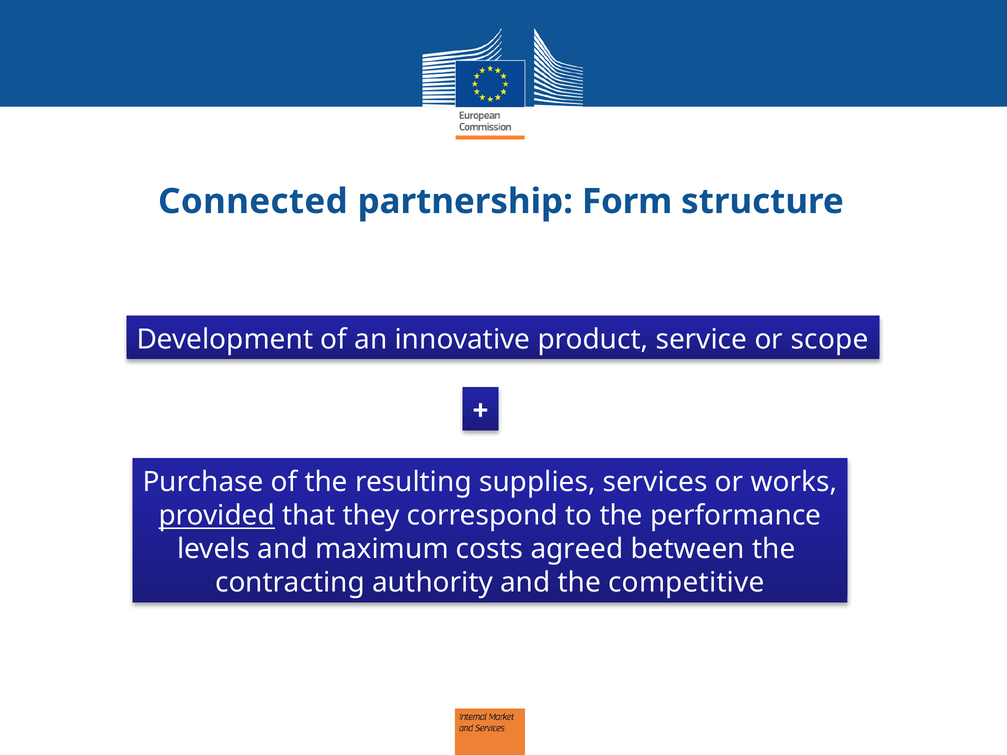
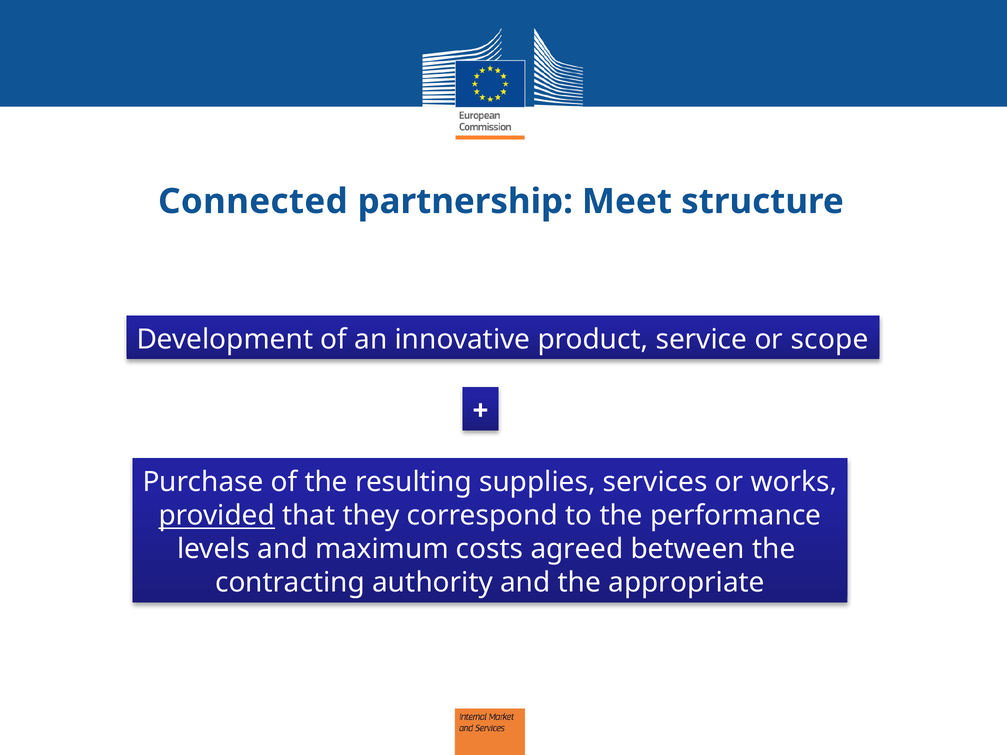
Form: Form -> Meet
competitive: competitive -> appropriate
